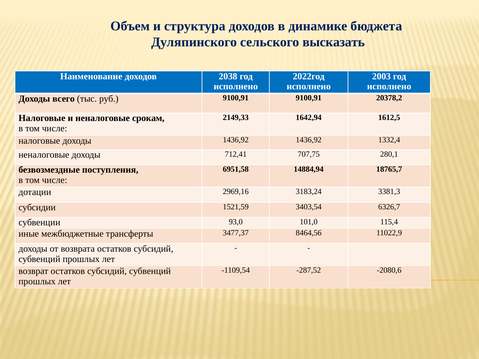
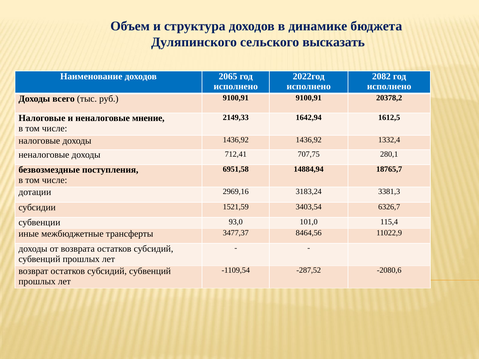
2038: 2038 -> 2065
2003: 2003 -> 2082
срокам: срокам -> мнение
